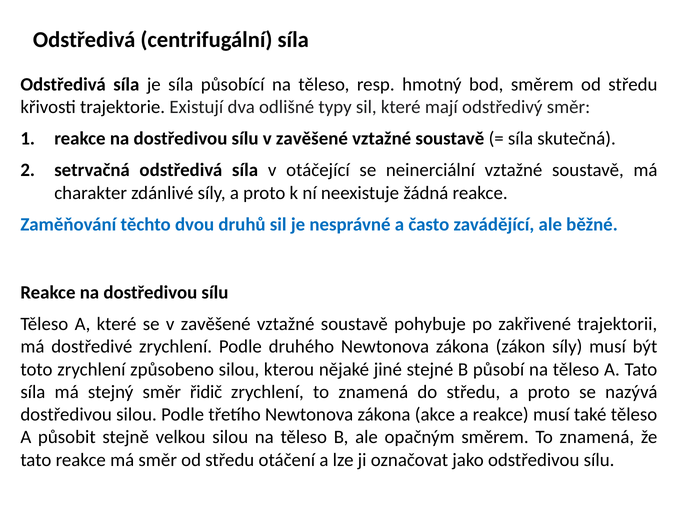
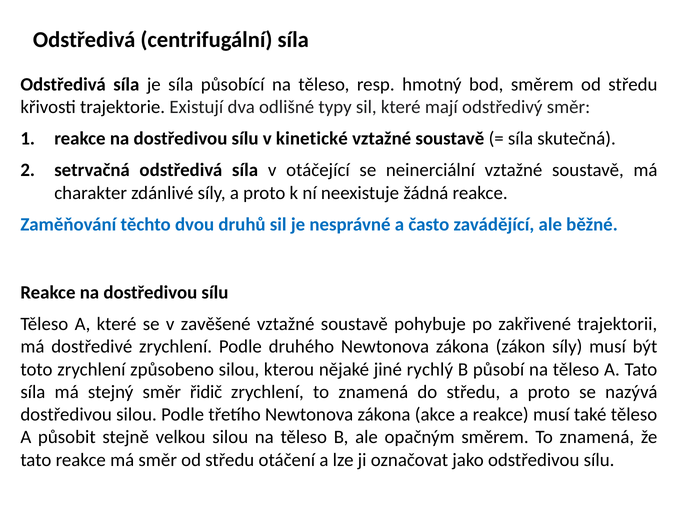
sílu v zavěšené: zavěšené -> kinetické
stejné: stejné -> rychlý
